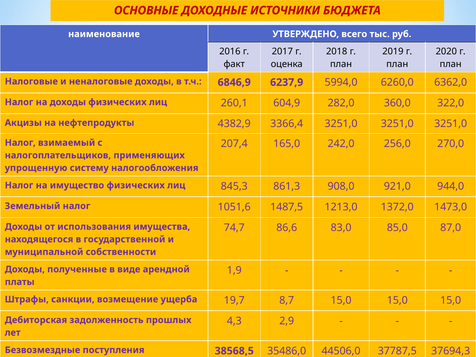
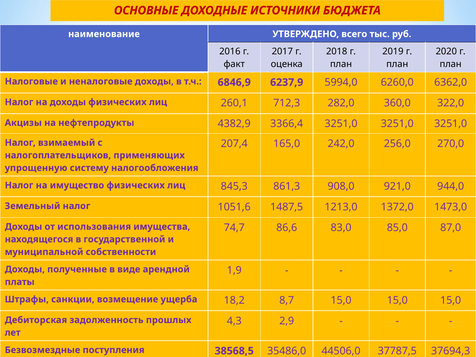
604,9: 604,9 -> 712,3
19,7: 19,7 -> 18,2
